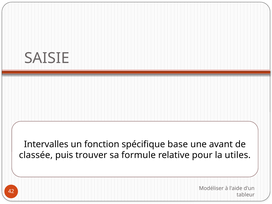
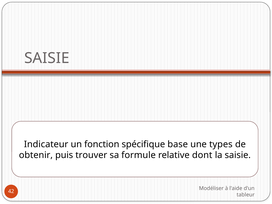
Intervalles: Intervalles -> Indicateur
avant: avant -> types
classée: classée -> obtenir
pour: pour -> dont
la utiles: utiles -> saisie
